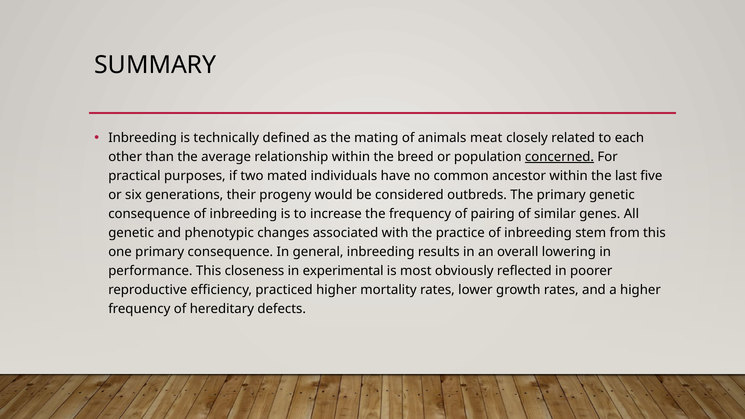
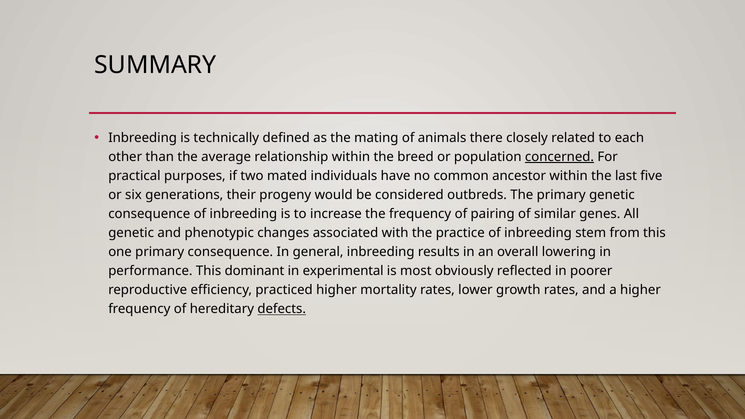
meat: meat -> there
closeness: closeness -> dominant
defects underline: none -> present
